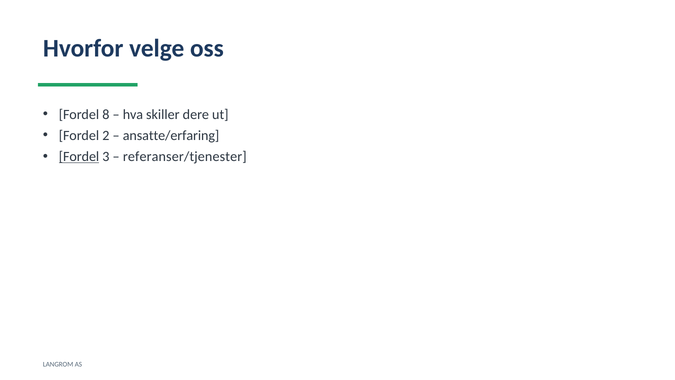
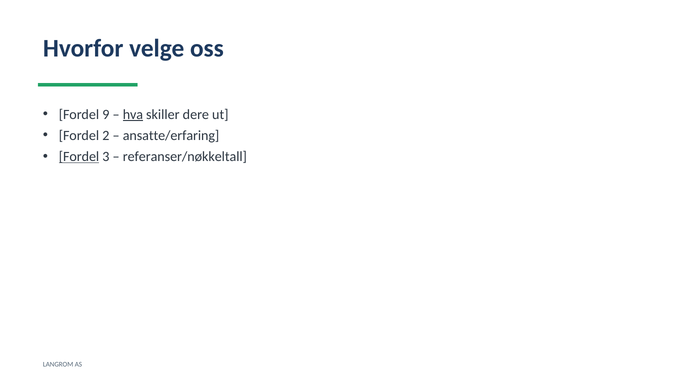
8: 8 -> 9
hva underline: none -> present
referanser/tjenester: referanser/tjenester -> referanser/nøkkeltall
